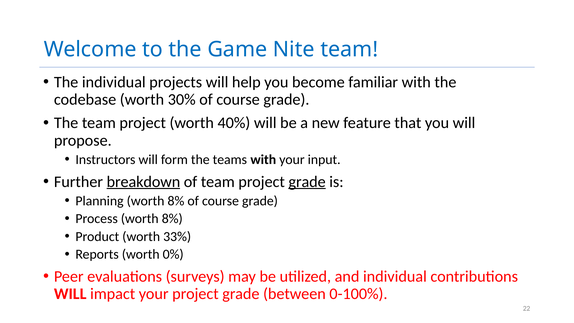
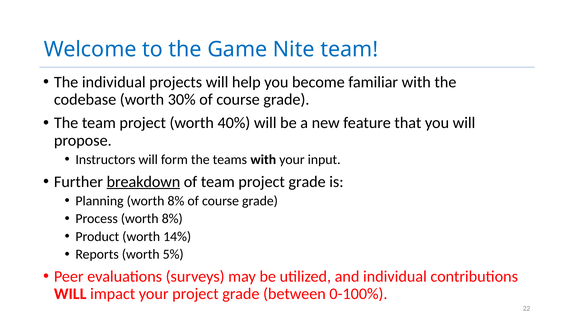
grade at (307, 182) underline: present -> none
33%: 33% -> 14%
0%: 0% -> 5%
